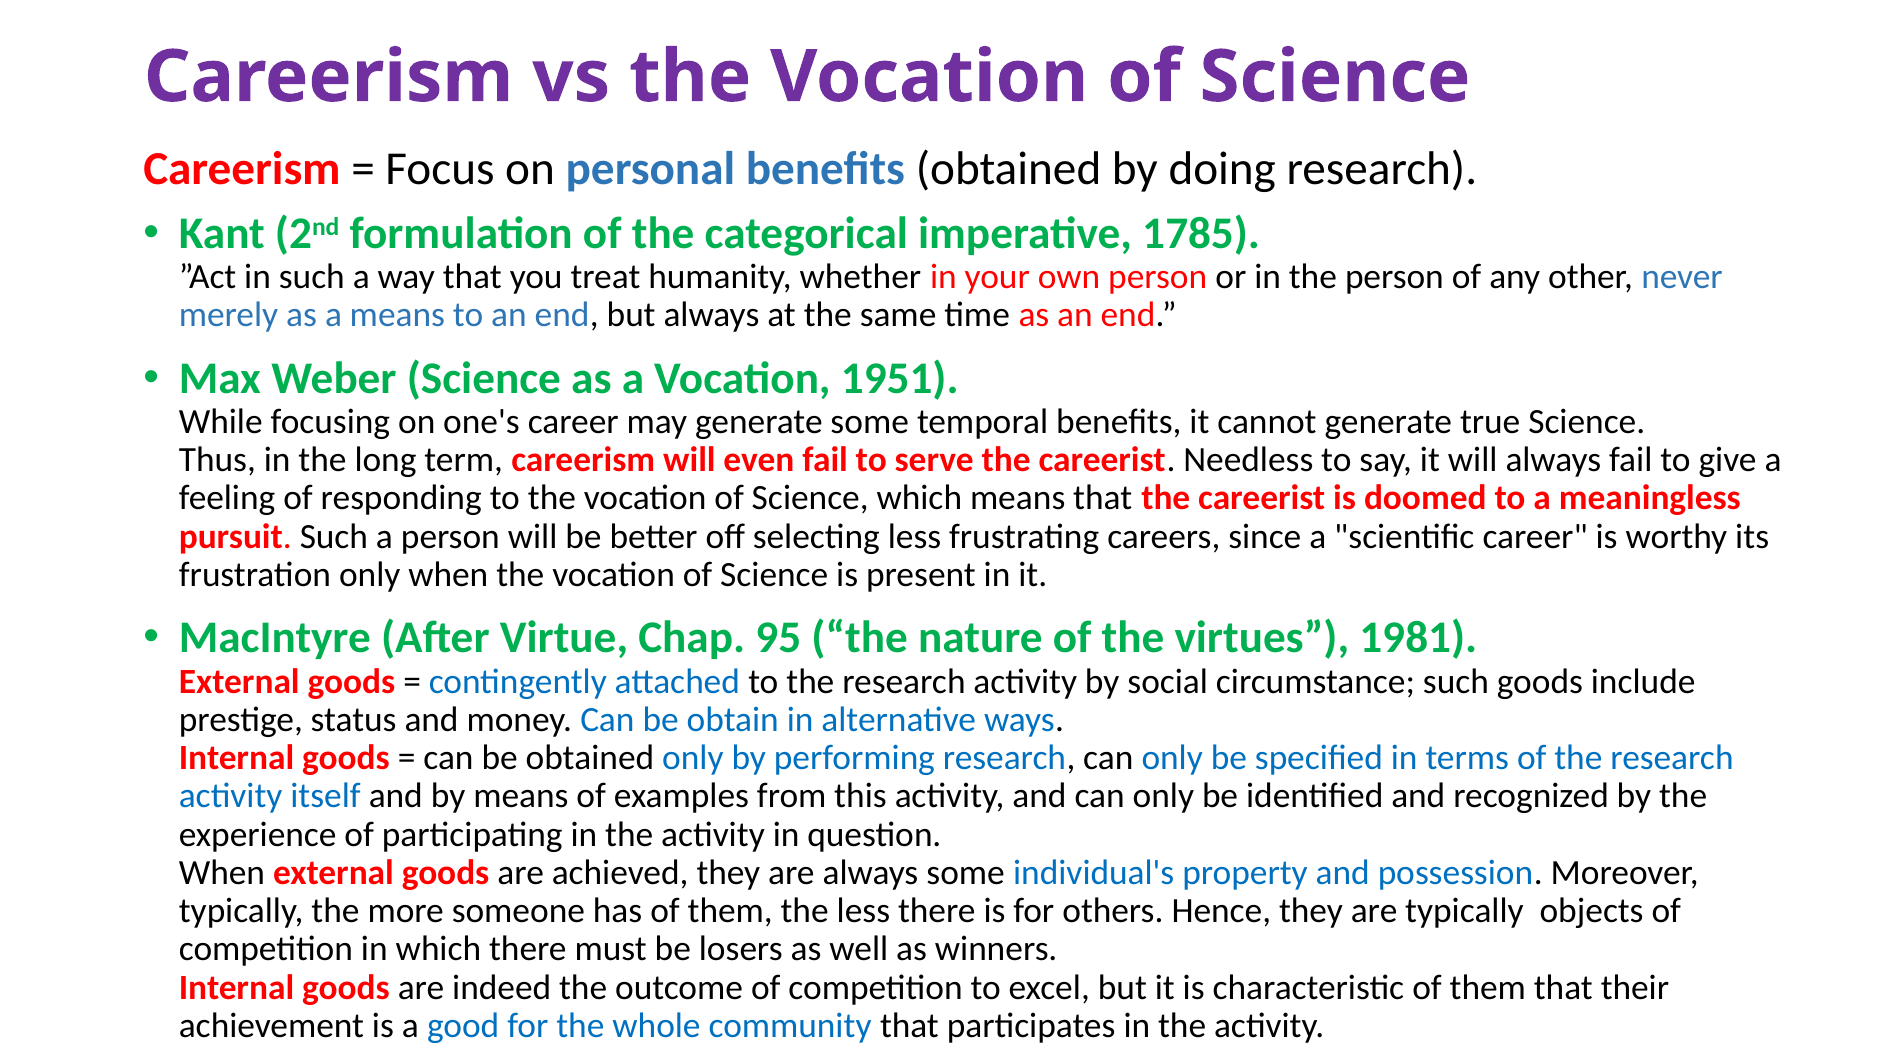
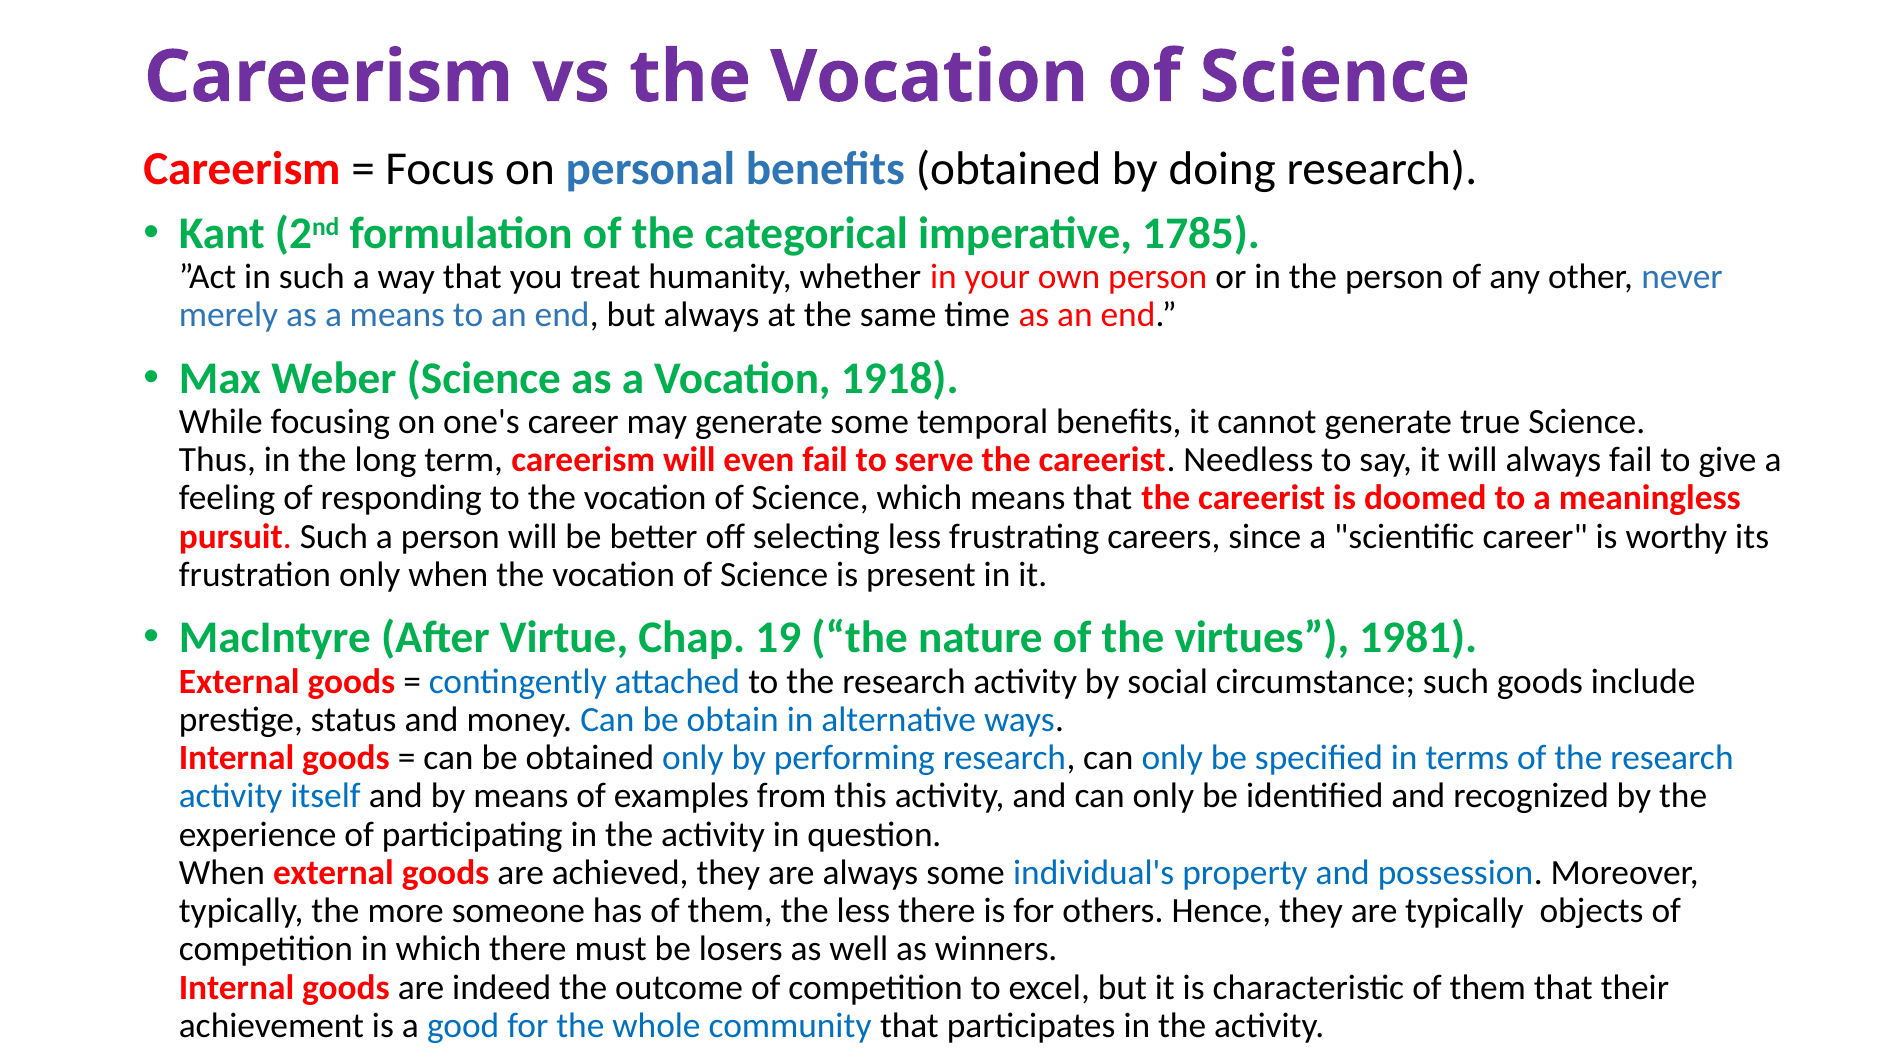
1951: 1951 -> 1918
95: 95 -> 19
